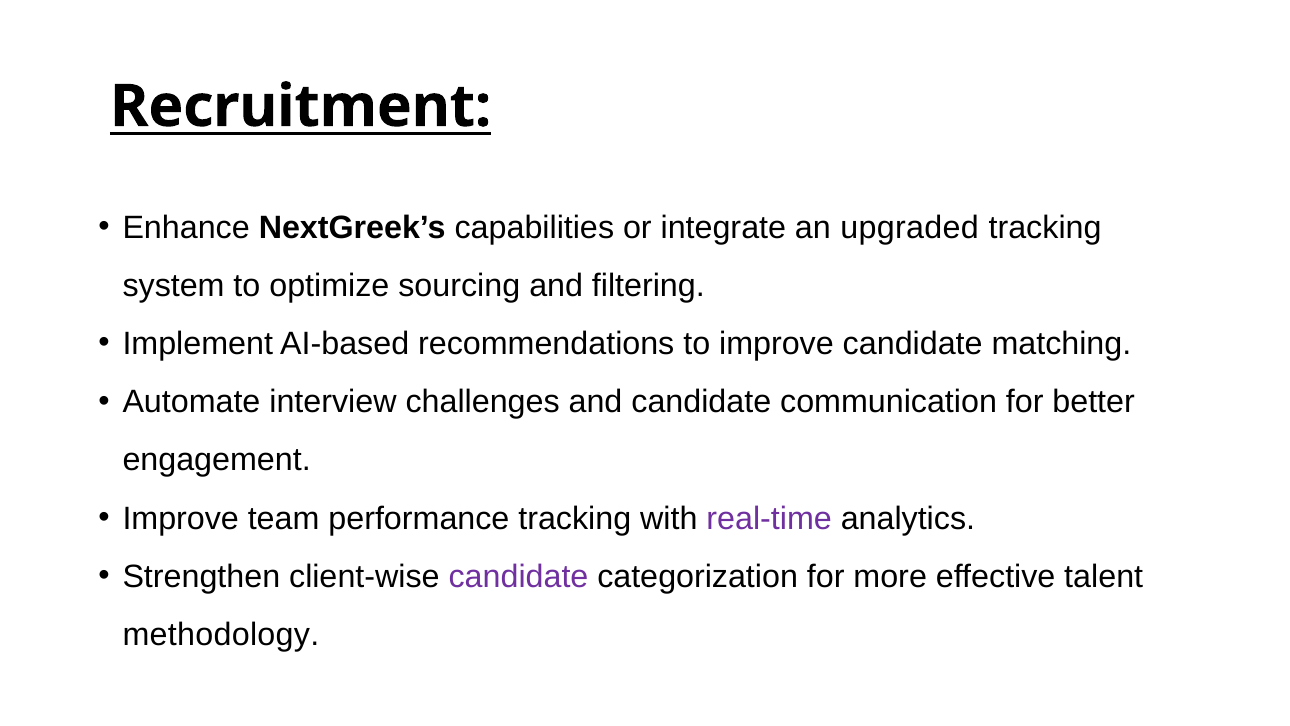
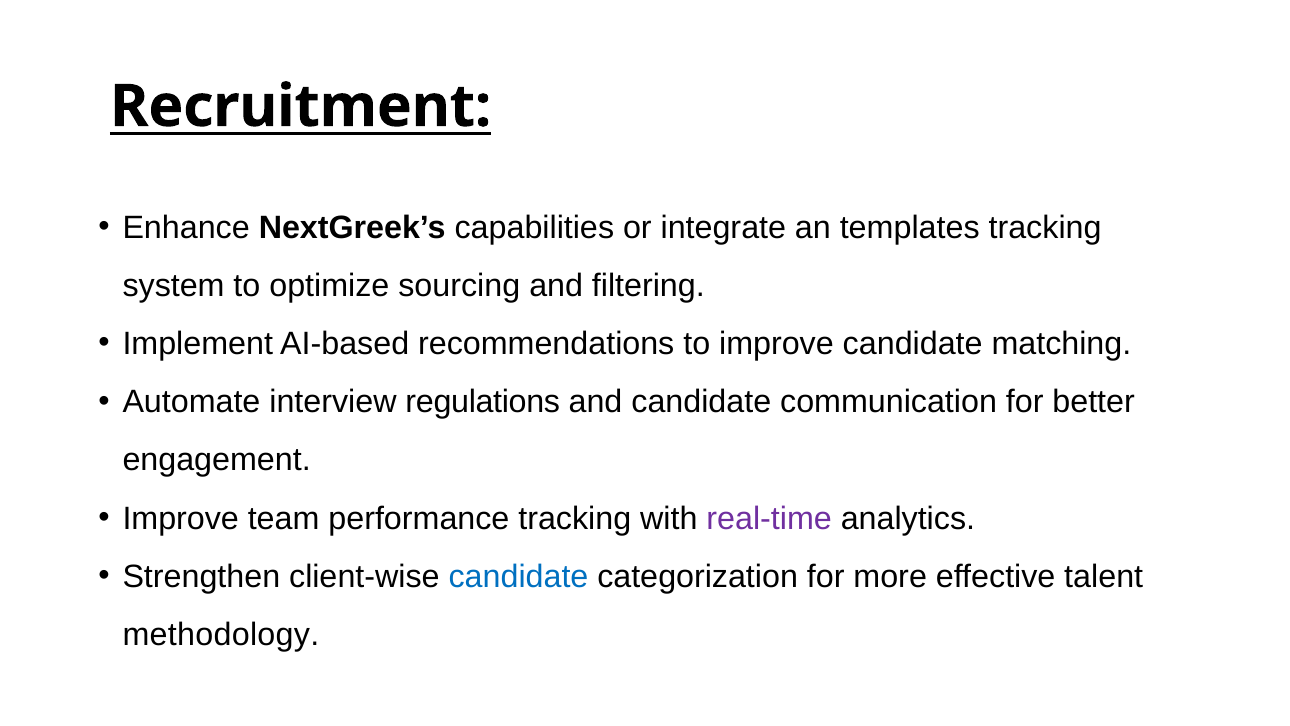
upgraded: upgraded -> templates
challenges: challenges -> regulations
candidate at (518, 576) colour: purple -> blue
